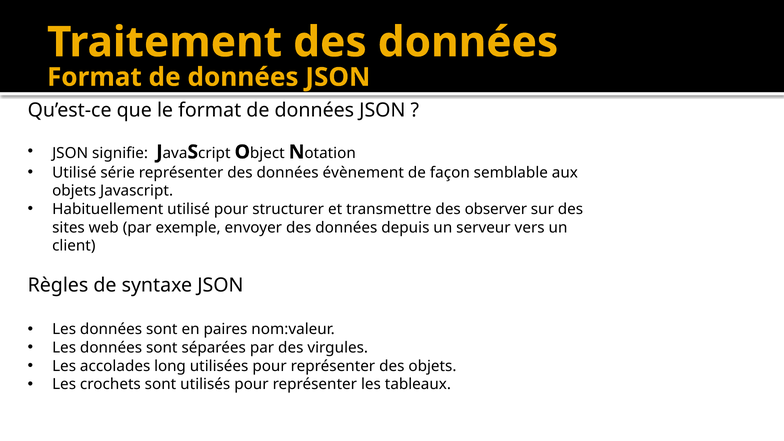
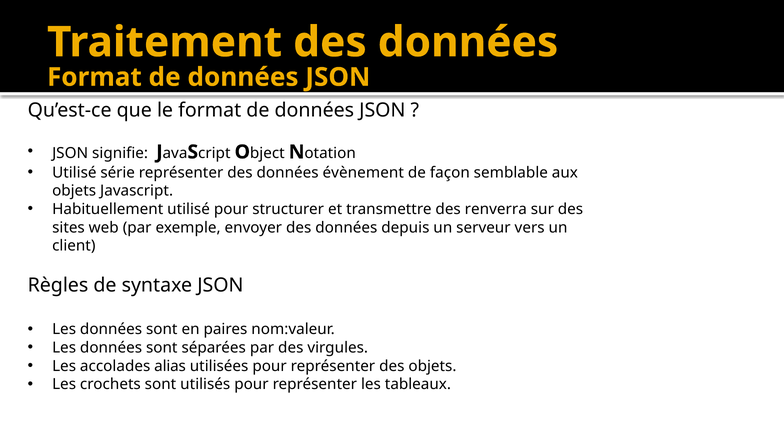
observer: observer -> renverra
long: long -> alias
